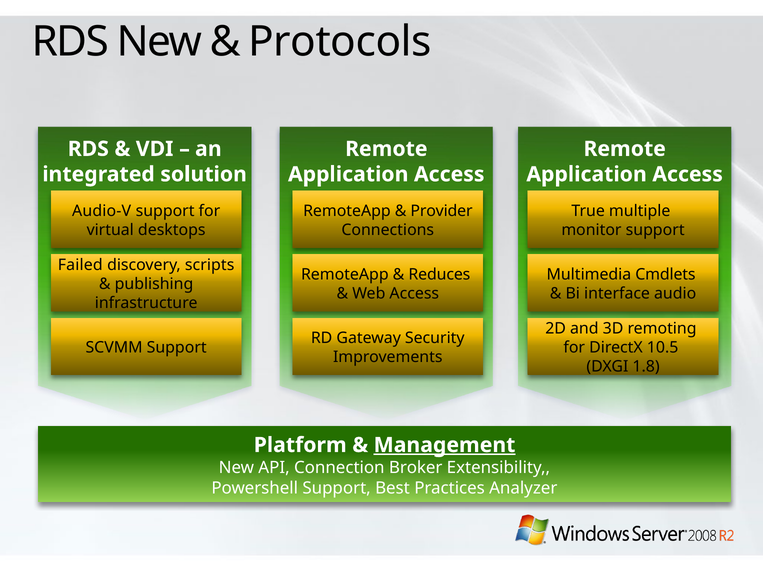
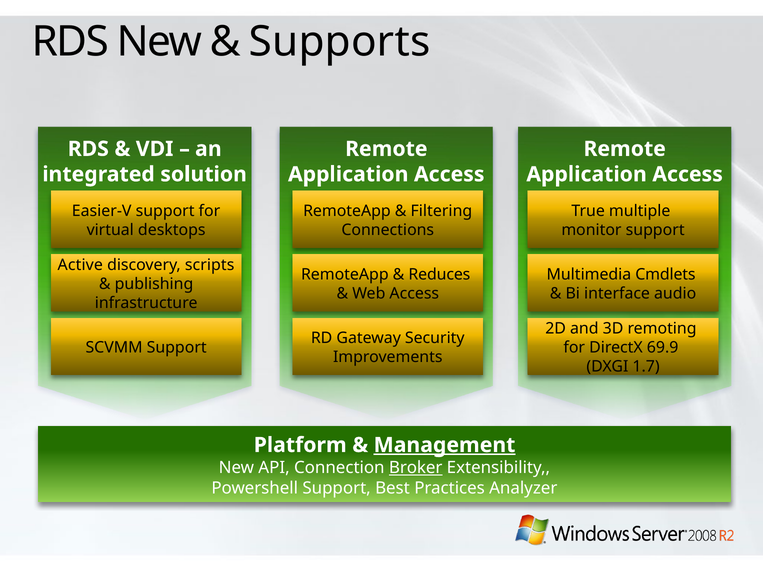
Protocols: Protocols -> Supports
Audio-V: Audio-V -> Easier-V
Provider: Provider -> Filtering
Failed: Failed -> Active
10.5: 10.5 -> 69.9
1.8: 1.8 -> 1.7
Broker underline: none -> present
